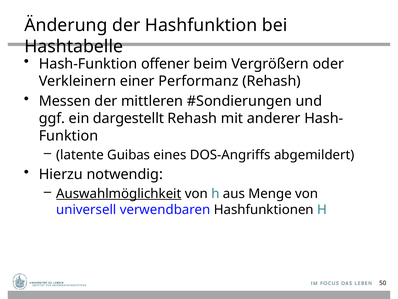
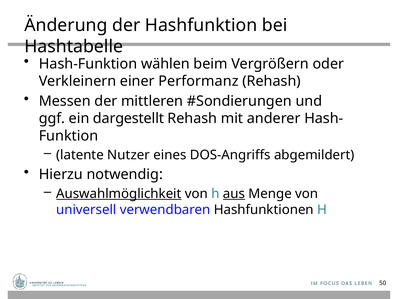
offener: offener -> wählen
Guibas: Guibas -> Nutzer
aus underline: none -> present
